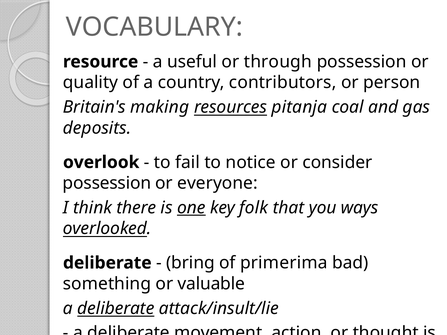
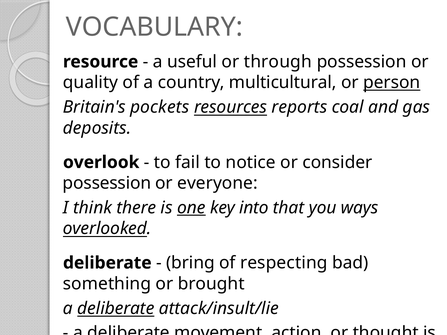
contributors: contributors -> multicultural
person underline: none -> present
making: making -> pockets
pitanja: pitanja -> reports
folk: folk -> into
primerima: primerima -> respecting
valuable: valuable -> brought
